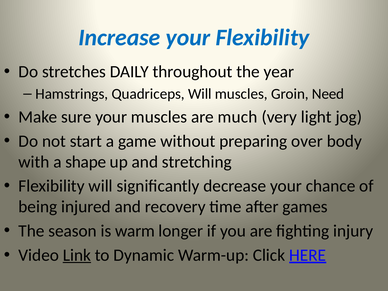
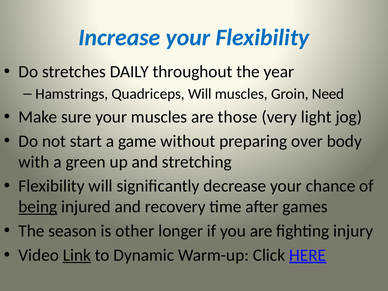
much: much -> those
shape: shape -> green
being underline: none -> present
warm: warm -> other
